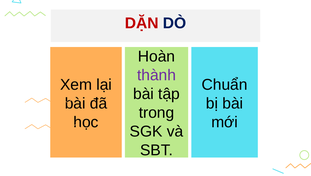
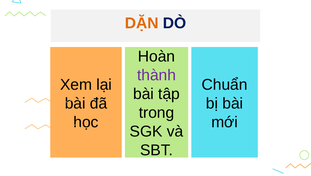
DẶN colour: red -> orange
